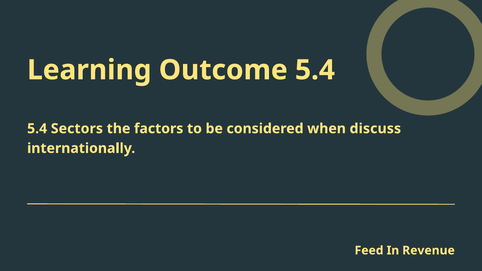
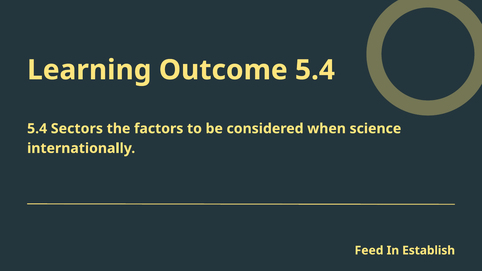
discuss: discuss -> science
Revenue: Revenue -> Establish
